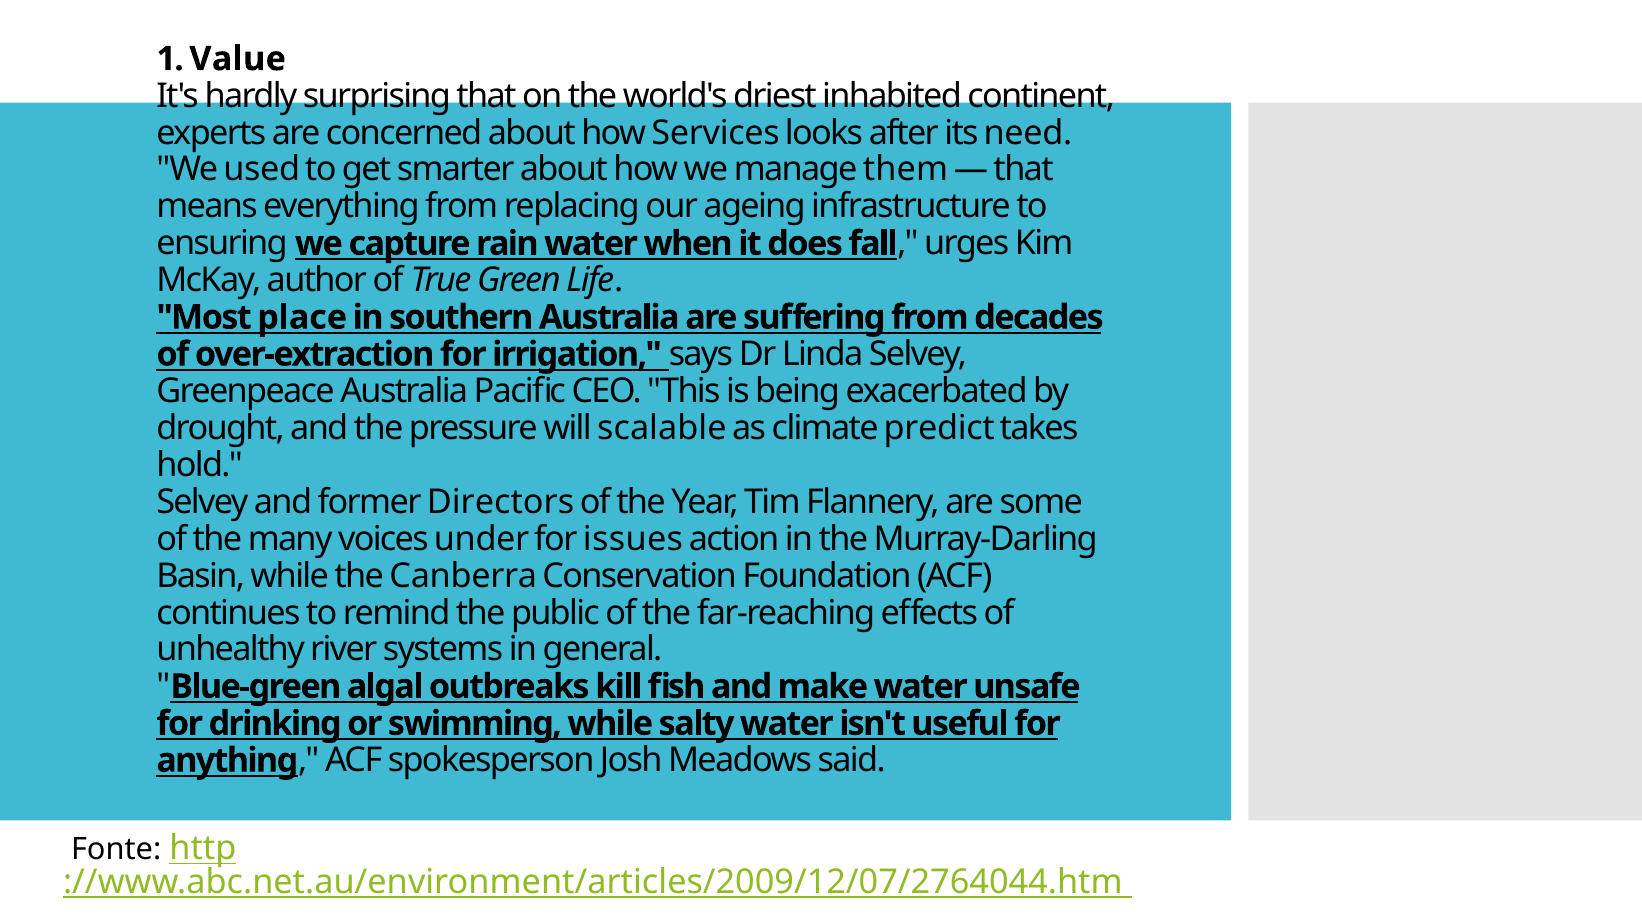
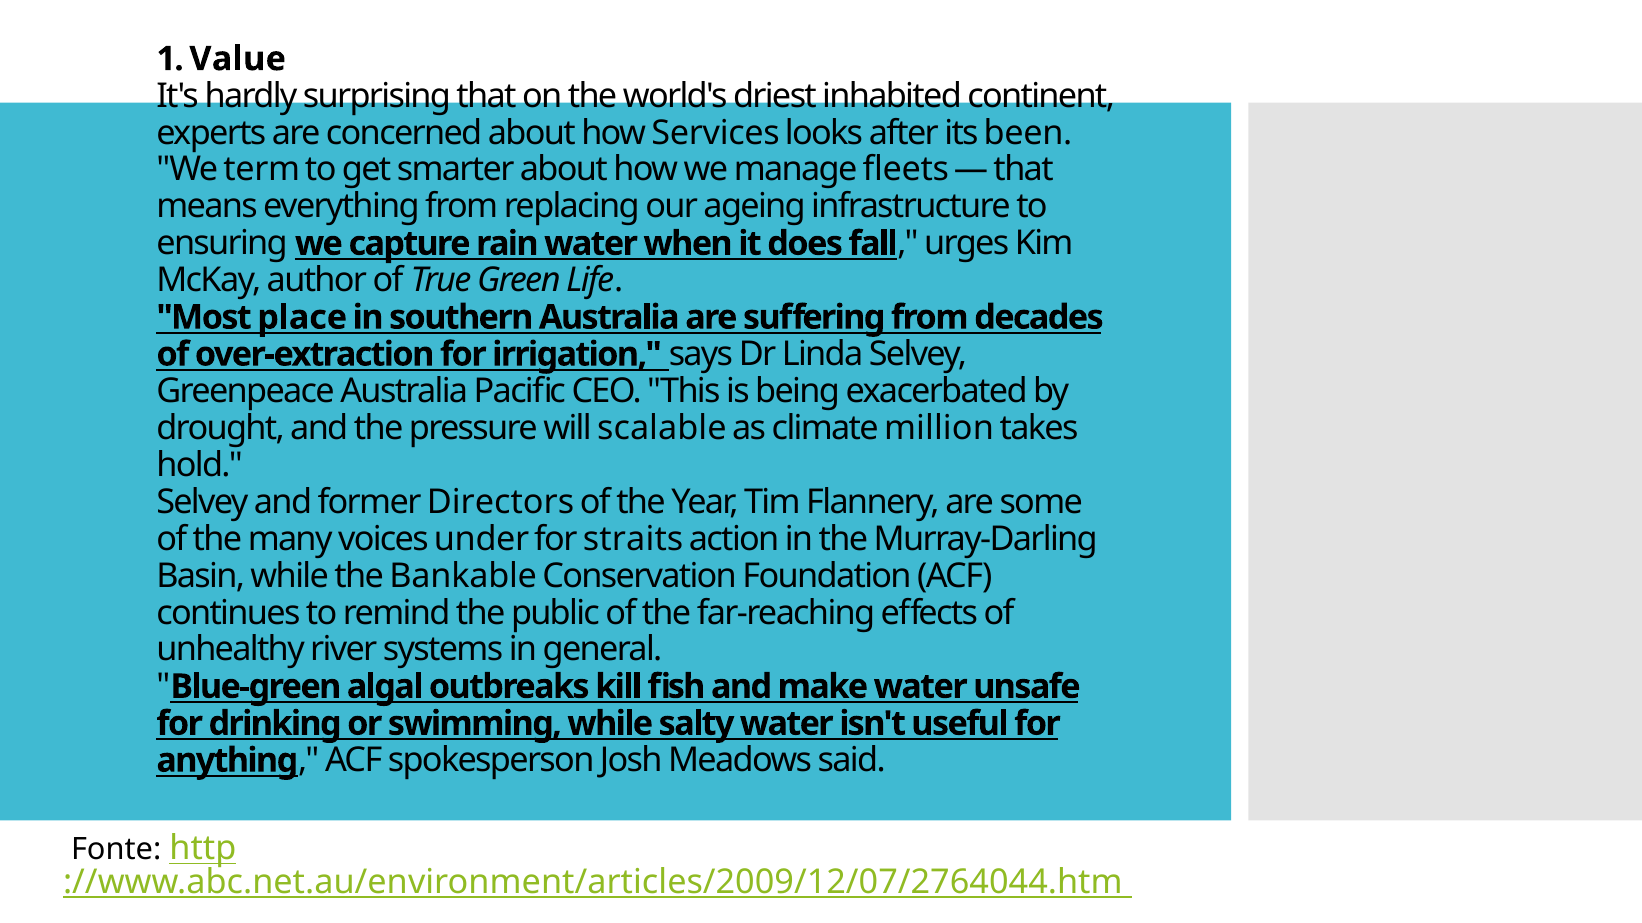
need: need -> been
used: used -> term
them: them -> fleets
predict: predict -> million
issues: issues -> straits
Canberra: Canberra -> Bankable
